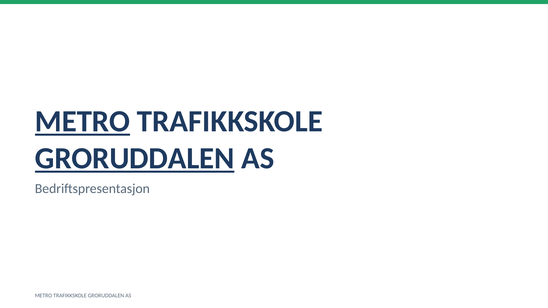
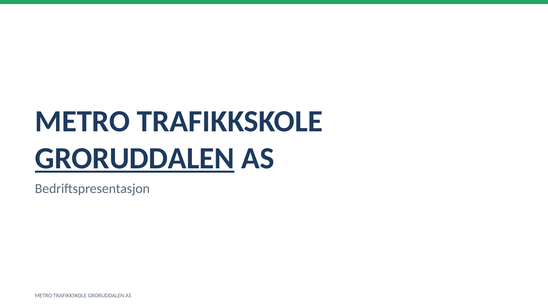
METRO at (82, 122) underline: present -> none
